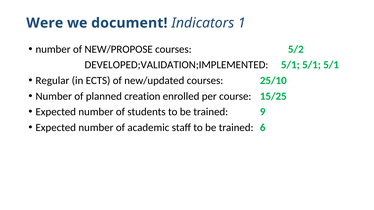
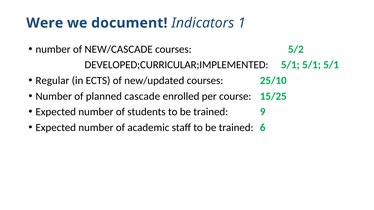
NEW/PROPOSE: NEW/PROPOSE -> NEW/CASCADE
DEVELOPED;VALIDATION;IMPLEMENTED: DEVELOPED;VALIDATION;IMPLEMENTED -> DEVELOPED;CURRICULAR;IMPLEMENTED
creation: creation -> cascade
